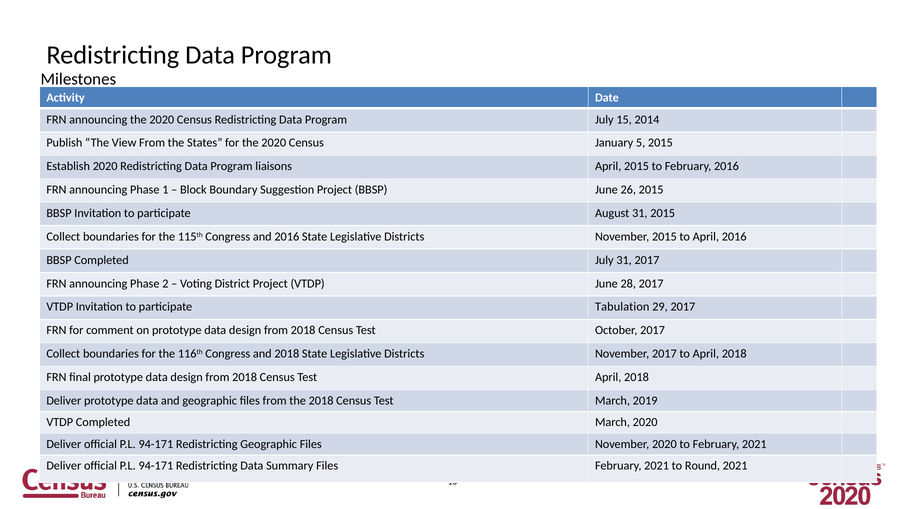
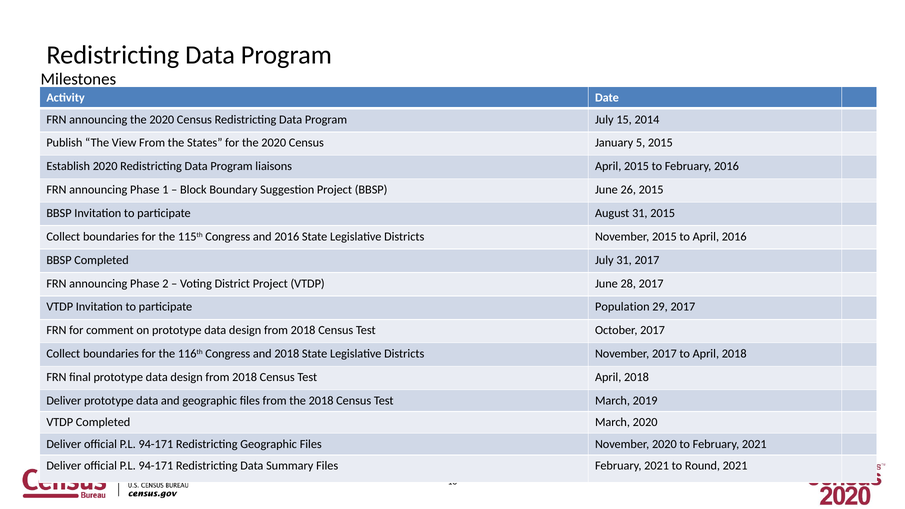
Tabulation: Tabulation -> Population
